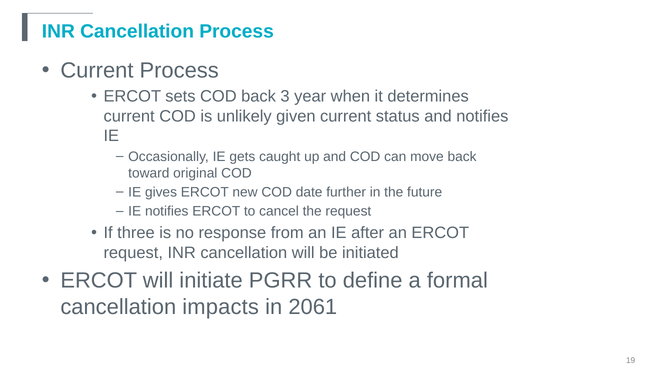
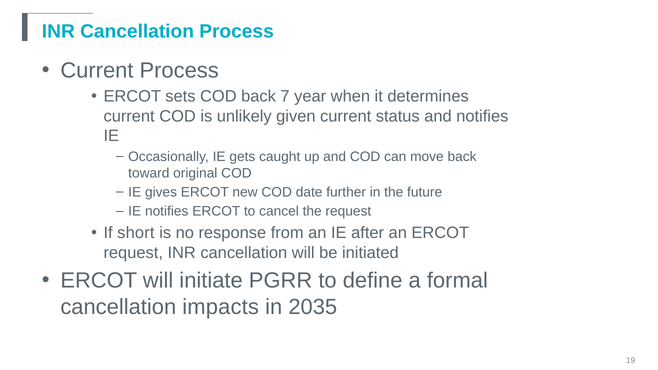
3: 3 -> 7
three: three -> short
2061: 2061 -> 2035
